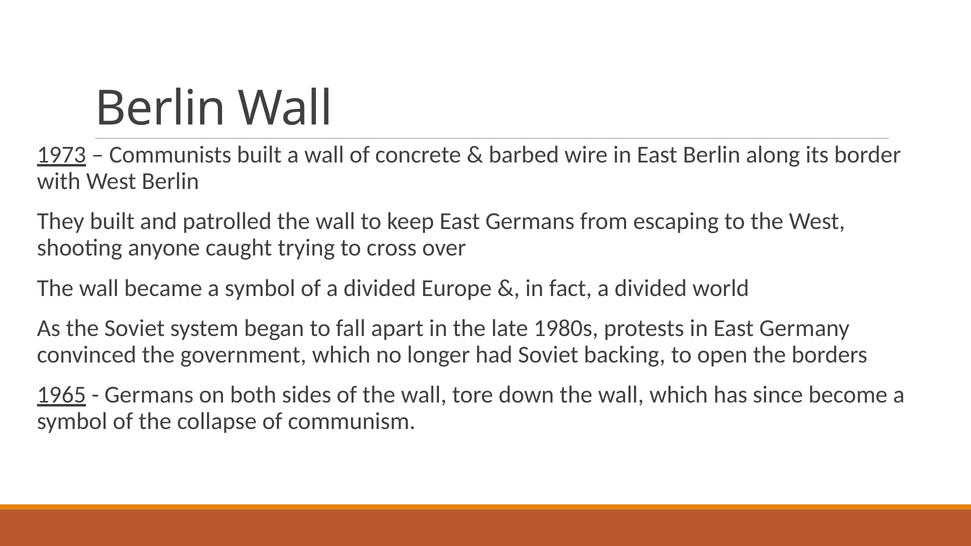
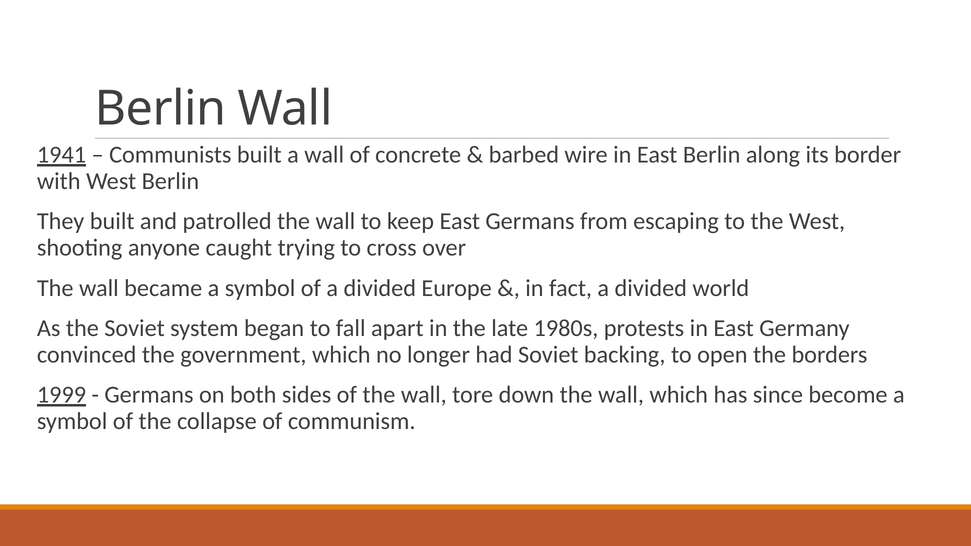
1973: 1973 -> 1941
1965: 1965 -> 1999
